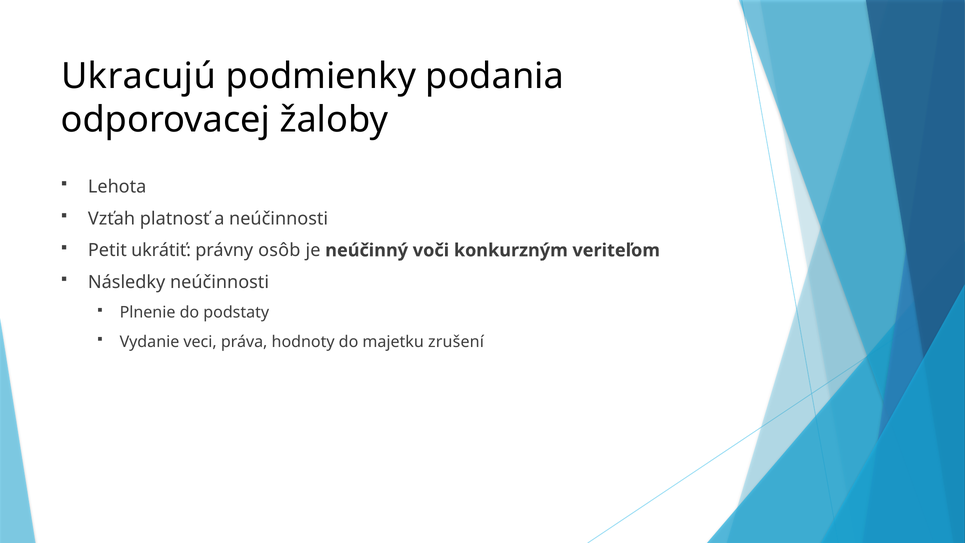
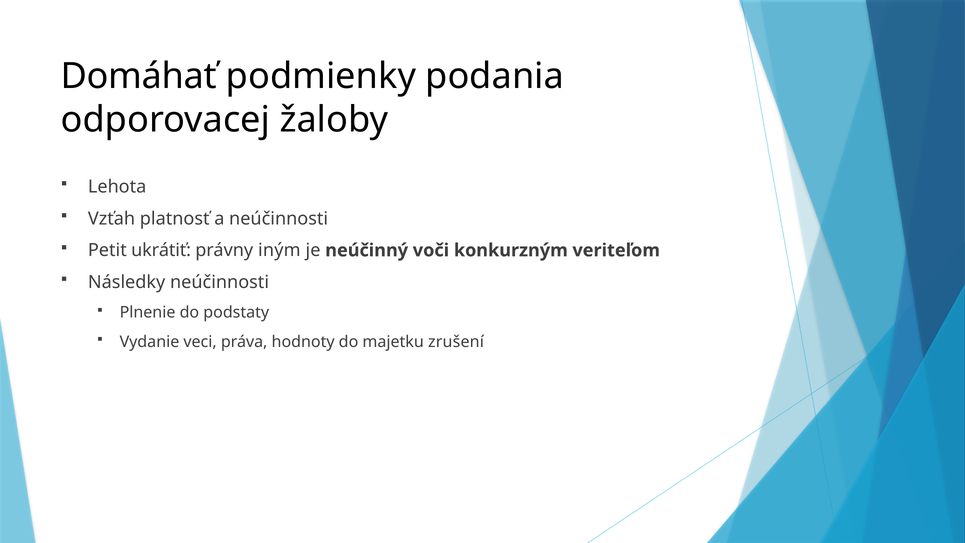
Ukracujú: Ukracujú -> Domáhať
osôb: osôb -> iným
